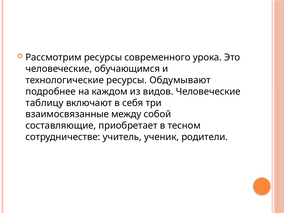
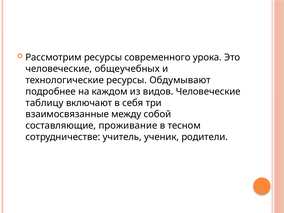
обучающимся: обучающимся -> общеучебных
приобретает: приобретает -> проживание
